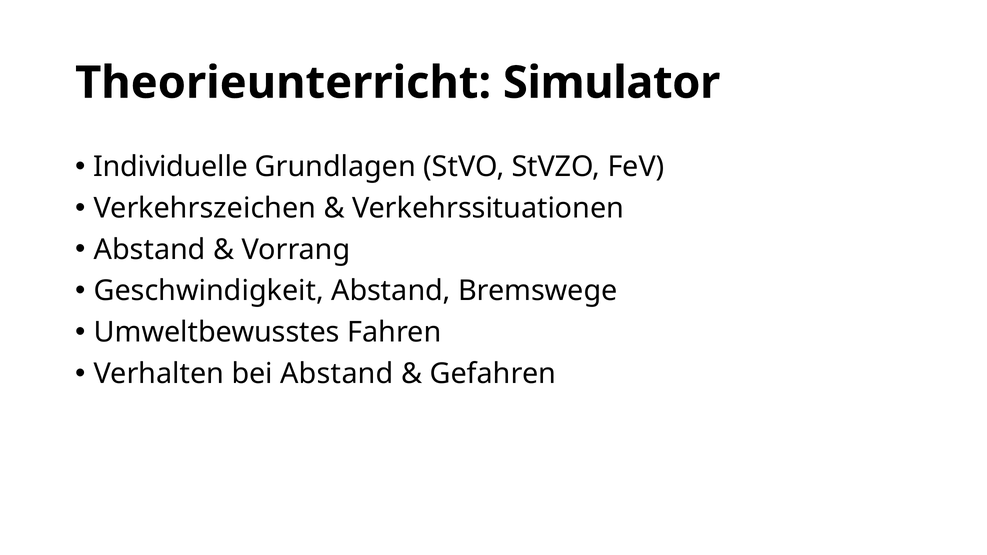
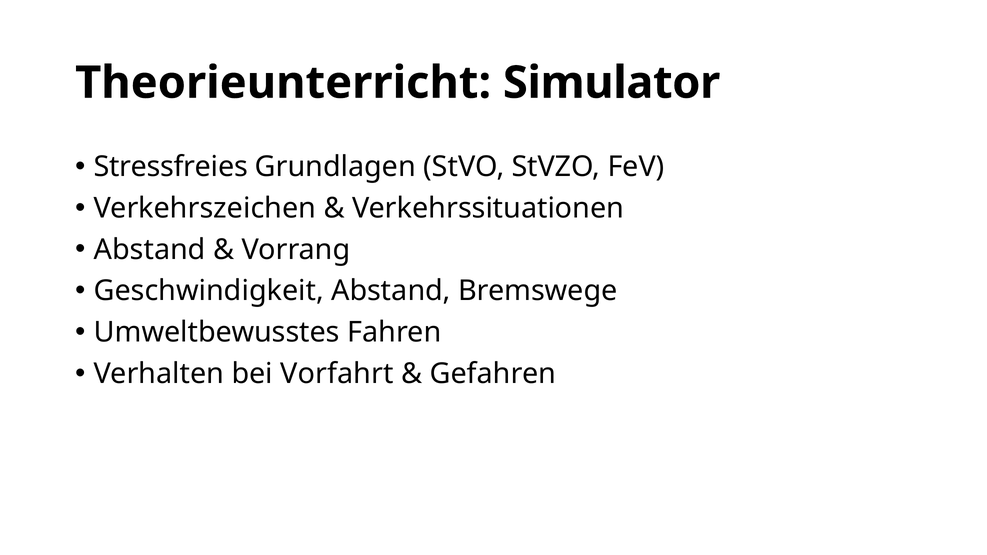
Individuelle: Individuelle -> Stressfreies
bei Abstand: Abstand -> Vorfahrt
